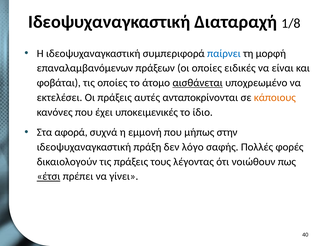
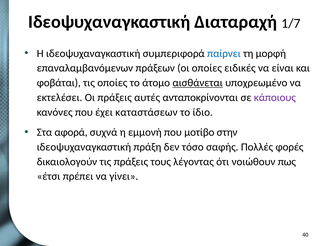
1/8: 1/8 -> 1/7
κάποιους colour: orange -> purple
υποκειμενικές: υποκειμενικές -> καταστάσεων
μήπως: μήπως -> μοτίβο
λόγο: λόγο -> τόσο
έτσι underline: present -> none
